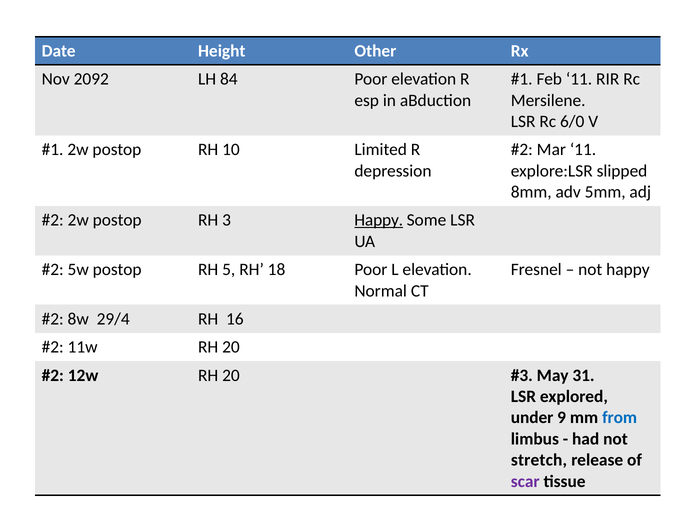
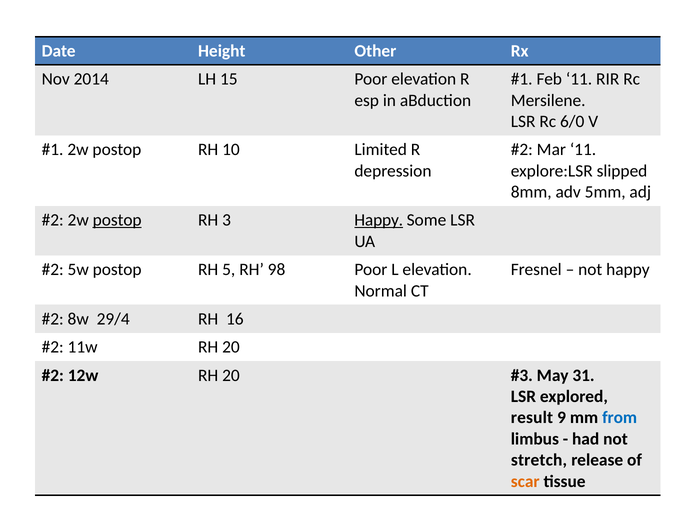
2092: 2092 -> 2014
84: 84 -> 15
postop at (117, 220) underline: none -> present
18: 18 -> 98
under: under -> result
scar colour: purple -> orange
